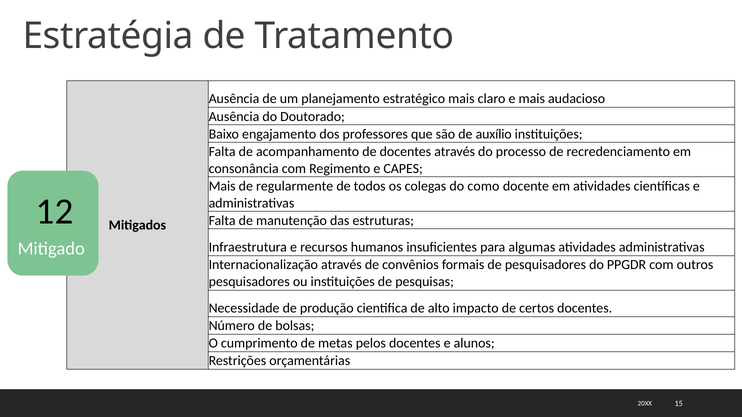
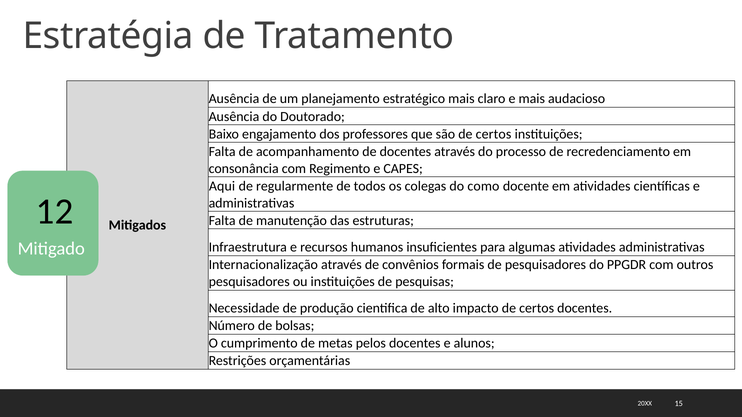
são de auxílio: auxílio -> certos
Mais at (222, 186): Mais -> Aqui
